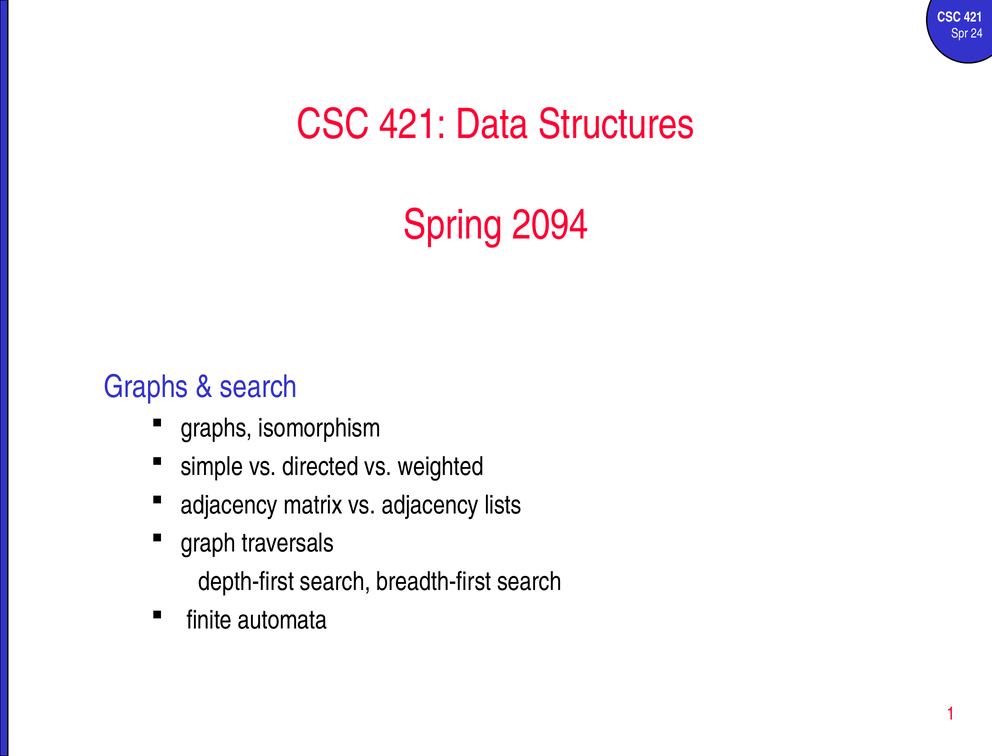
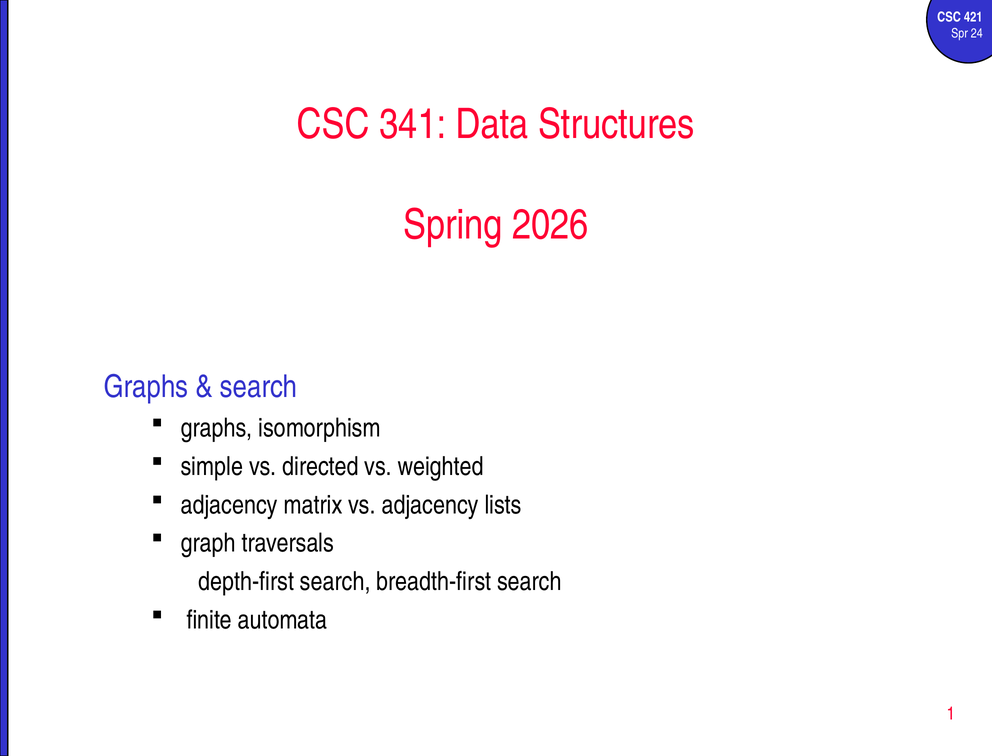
421 at (413, 124): 421 -> 341
2094: 2094 -> 2026
